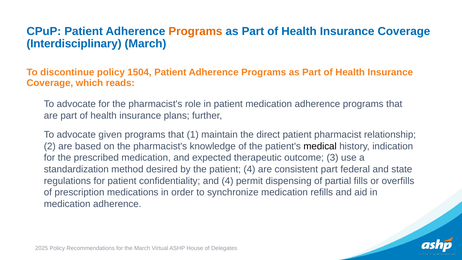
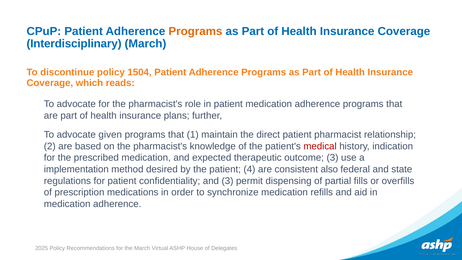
medical colour: black -> red
standardization: standardization -> implementation
consistent part: part -> also
and 4: 4 -> 3
